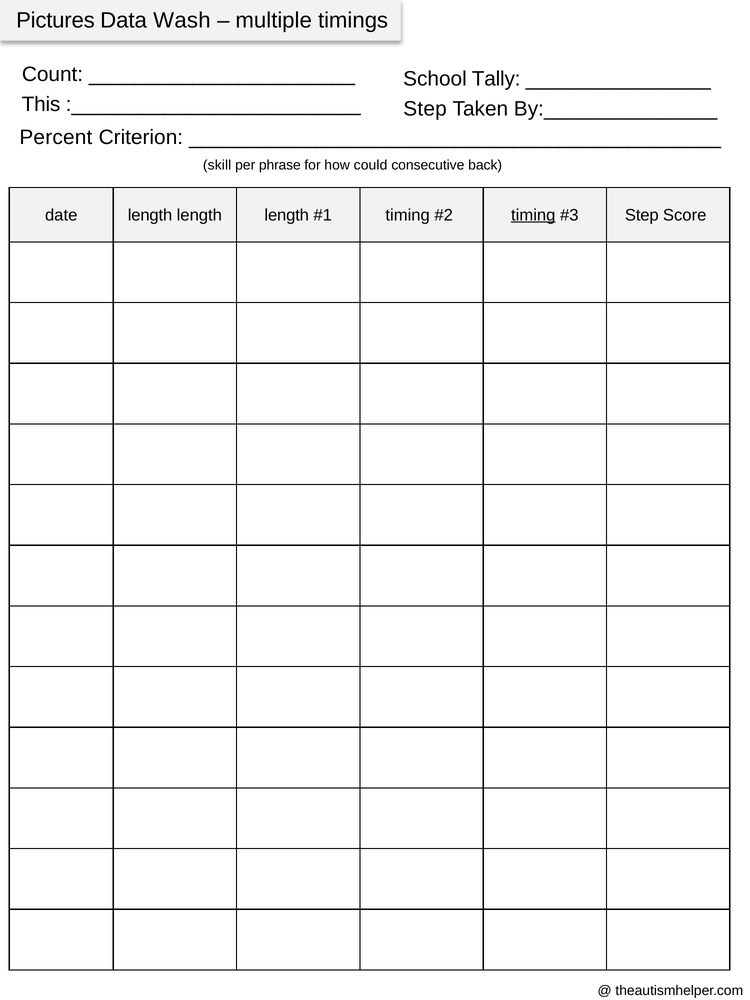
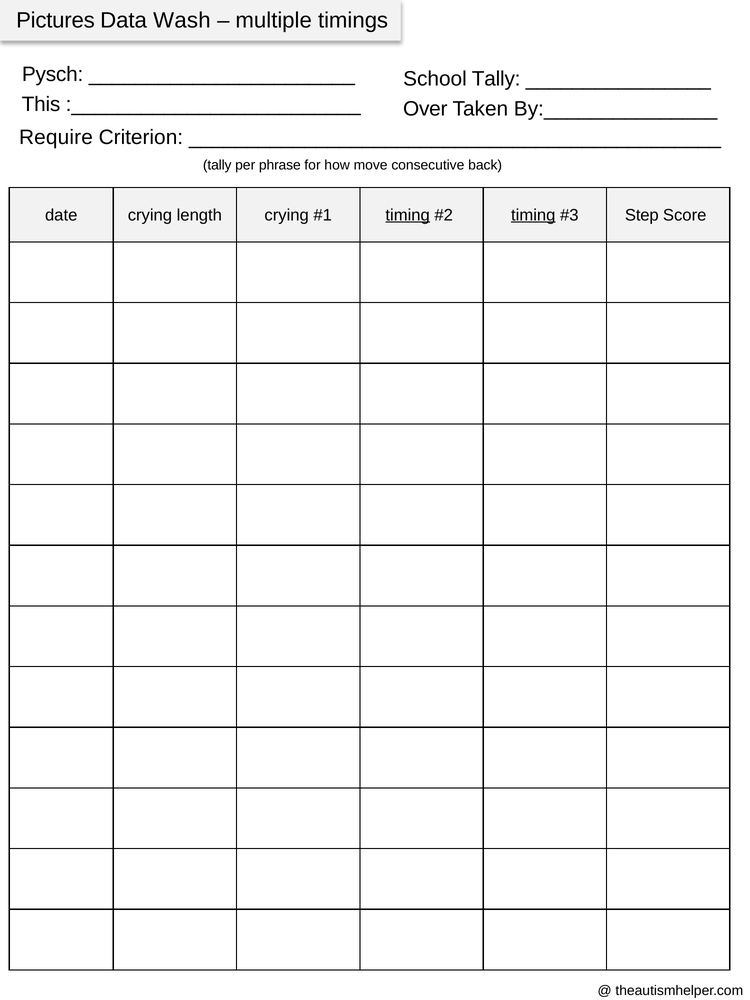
Count: Count -> Pysch
Step at (425, 109): Step -> Over
Percent: Percent -> Require
skill at (217, 165): skill -> tally
could: could -> move
date length: length -> crying
length at (287, 215): length -> crying
timing at (408, 215) underline: none -> present
